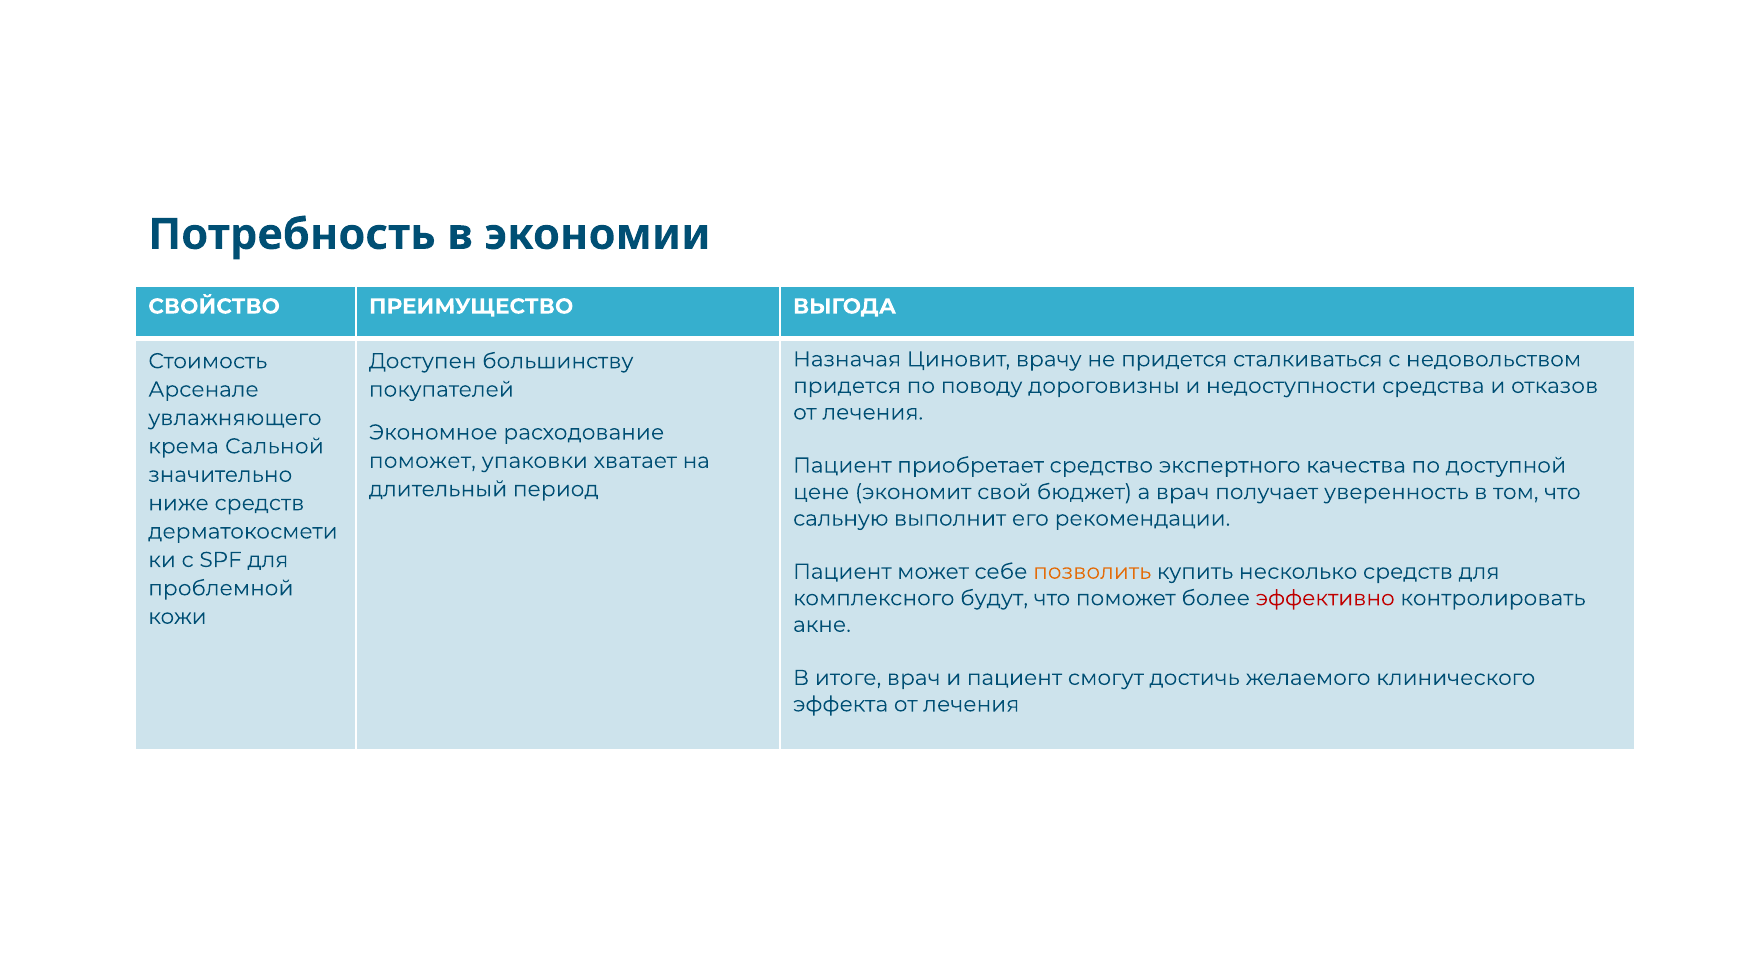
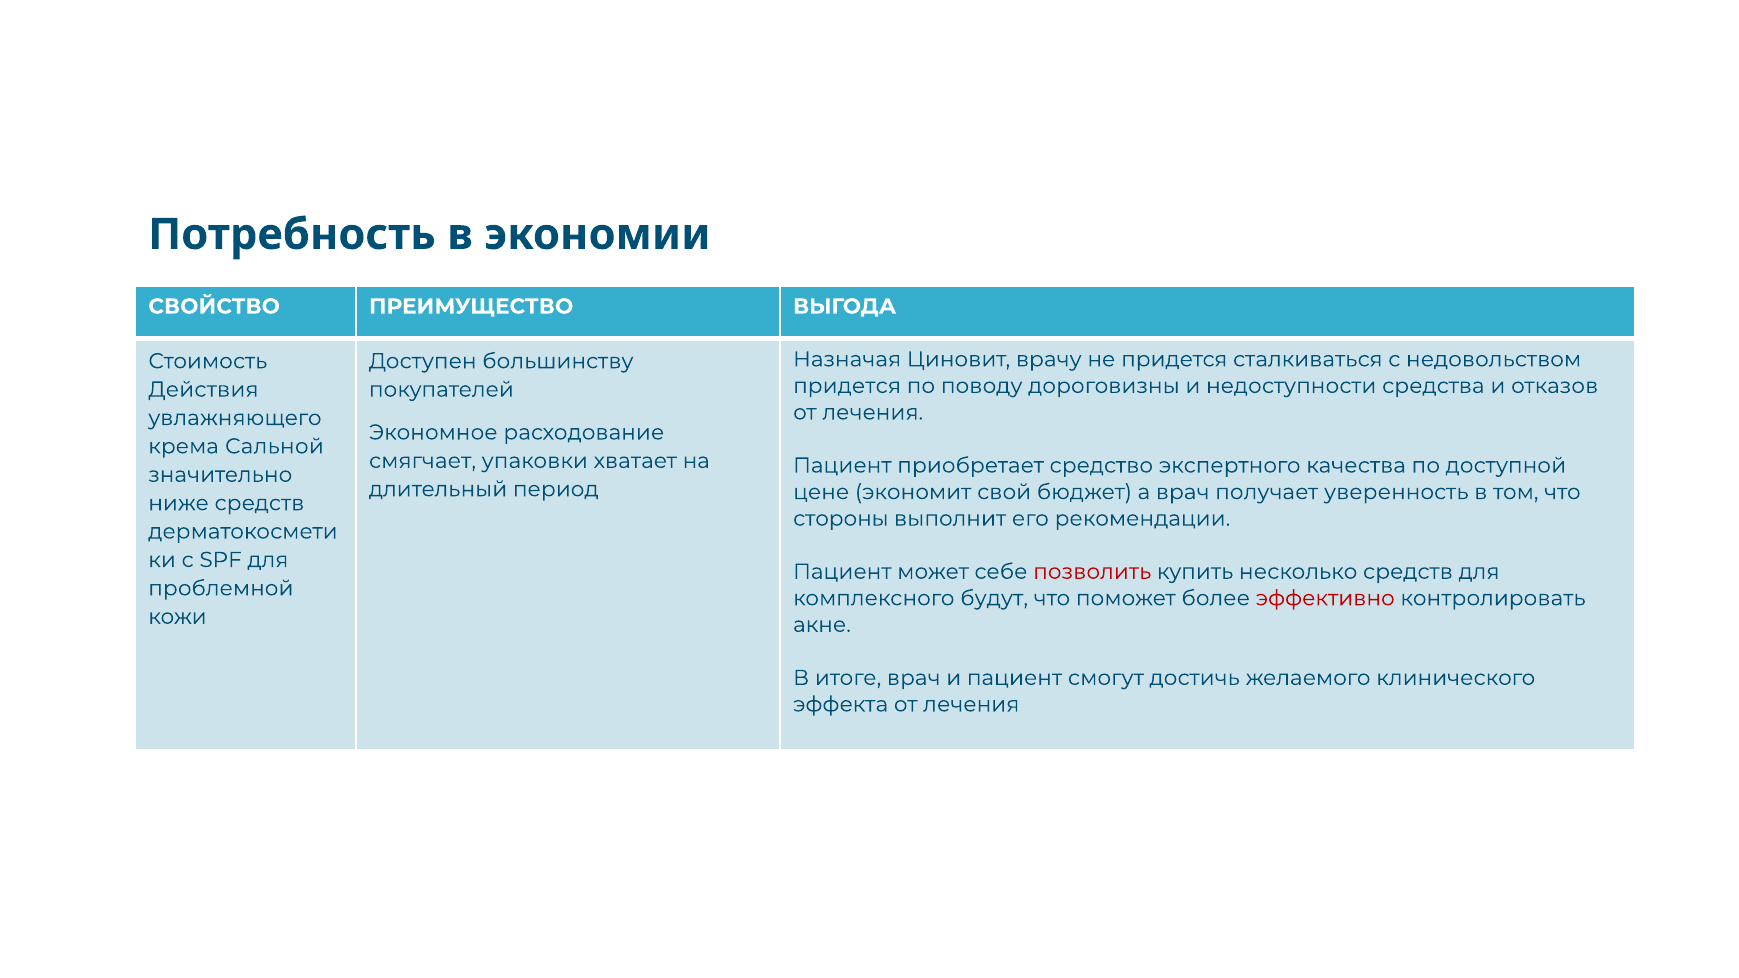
Арсенале: Арсенале -> Действия
поможет at (422, 461): поможет -> смягчает
сальную: сальную -> стороны
позволить colour: orange -> red
